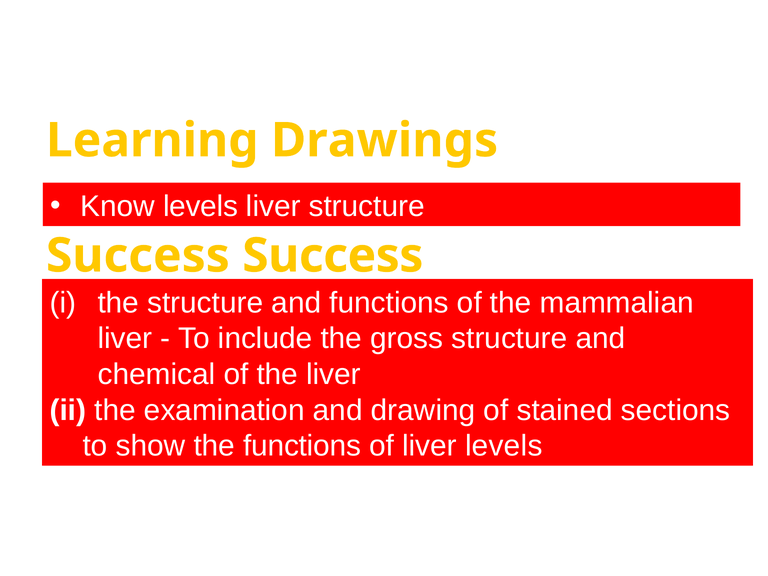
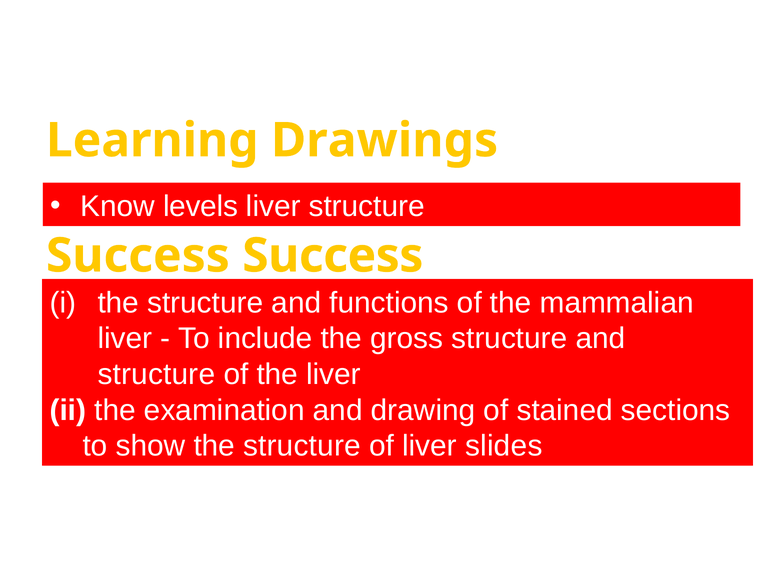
chemical at (157, 374): chemical -> structure
show the functions: functions -> structure
liver levels: levels -> slides
